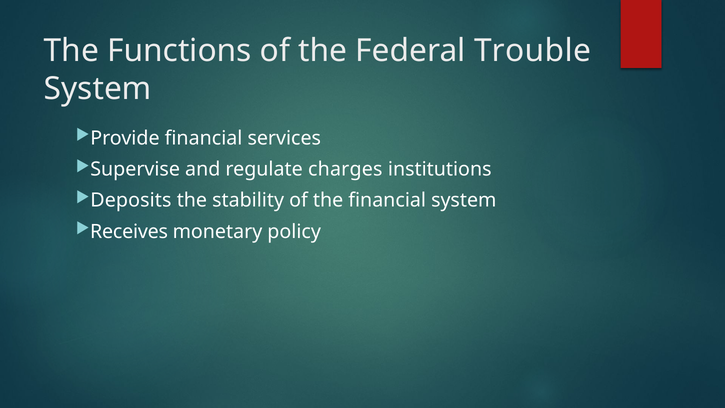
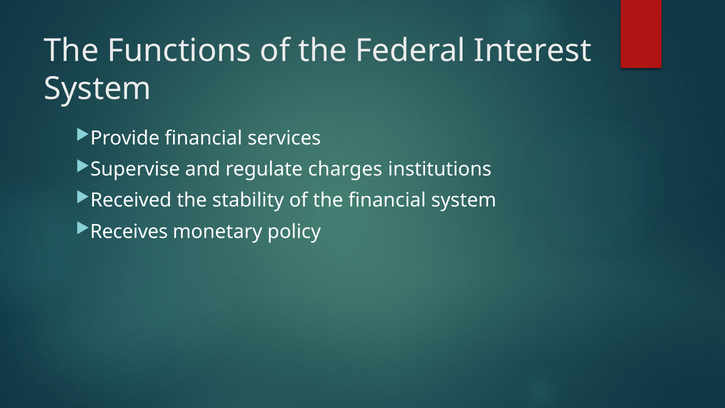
Trouble: Trouble -> Interest
Deposits: Deposits -> Received
